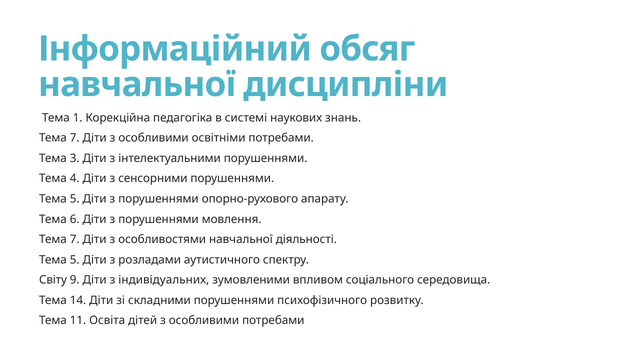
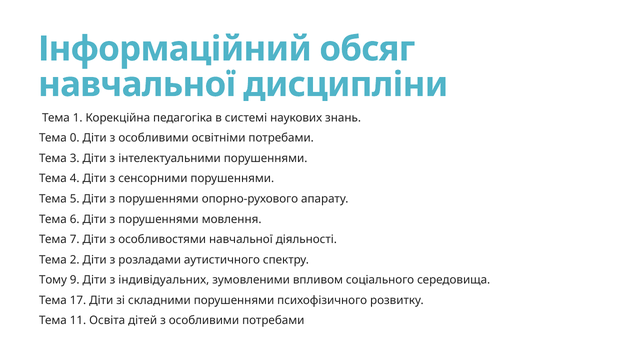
7 at (75, 138): 7 -> 0
5 at (75, 260): 5 -> 2
Світу: Світу -> Тому
14: 14 -> 17
